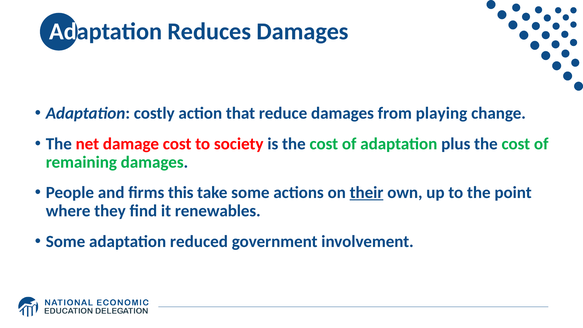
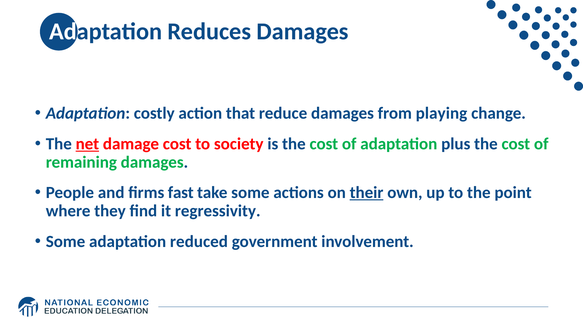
net underline: none -> present
this: this -> fast
renewables: renewables -> regressivity
